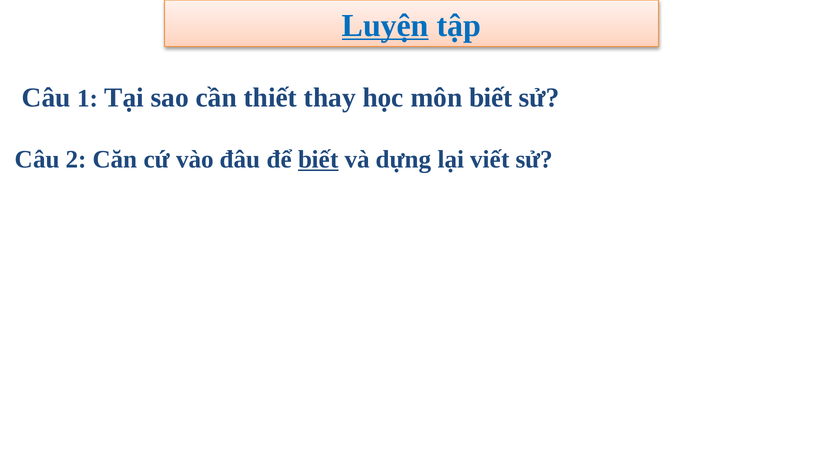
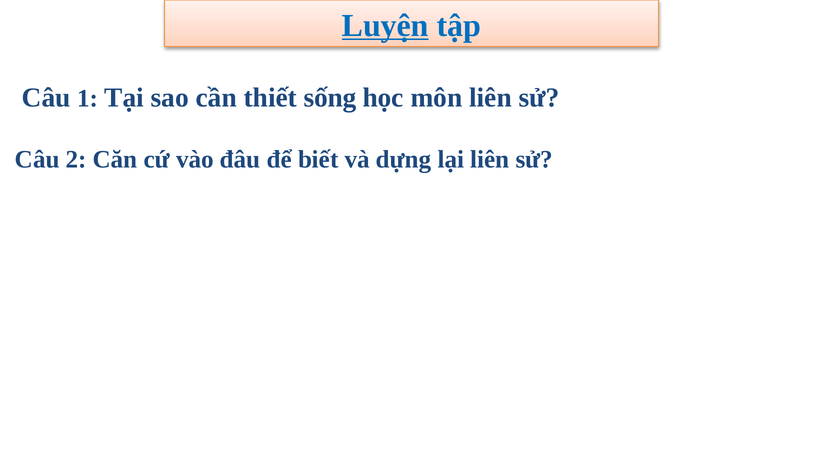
thay: thay -> sống
môn biết: biết -> liên
biết at (318, 159) underline: present -> none
lại viết: viết -> liên
